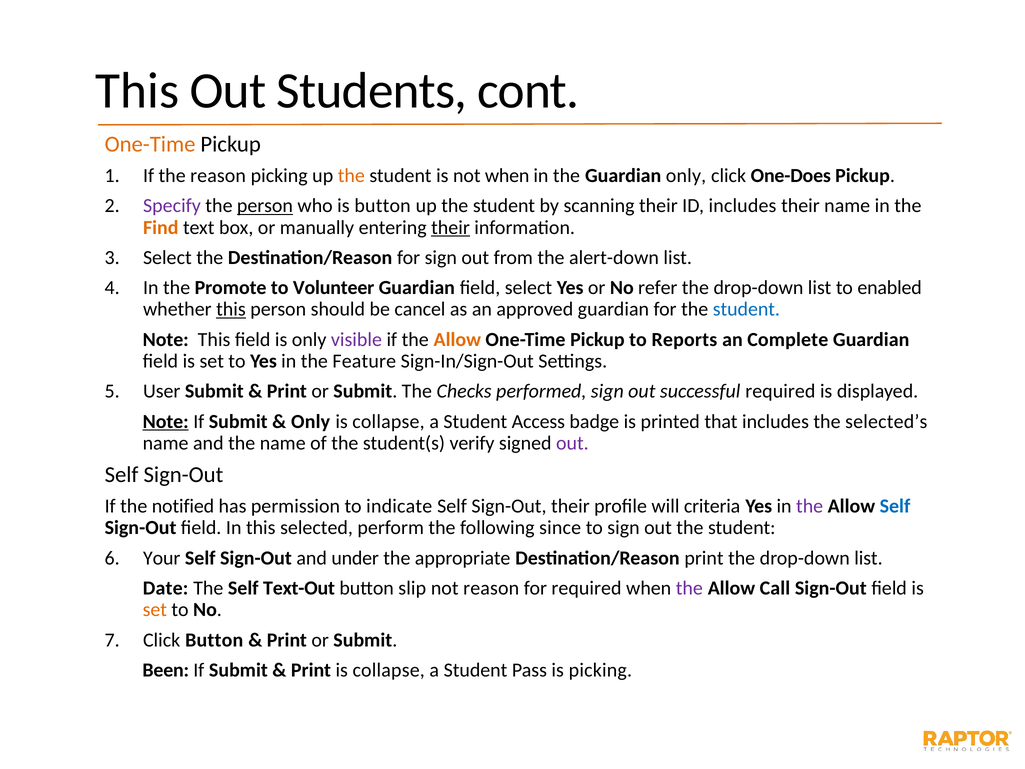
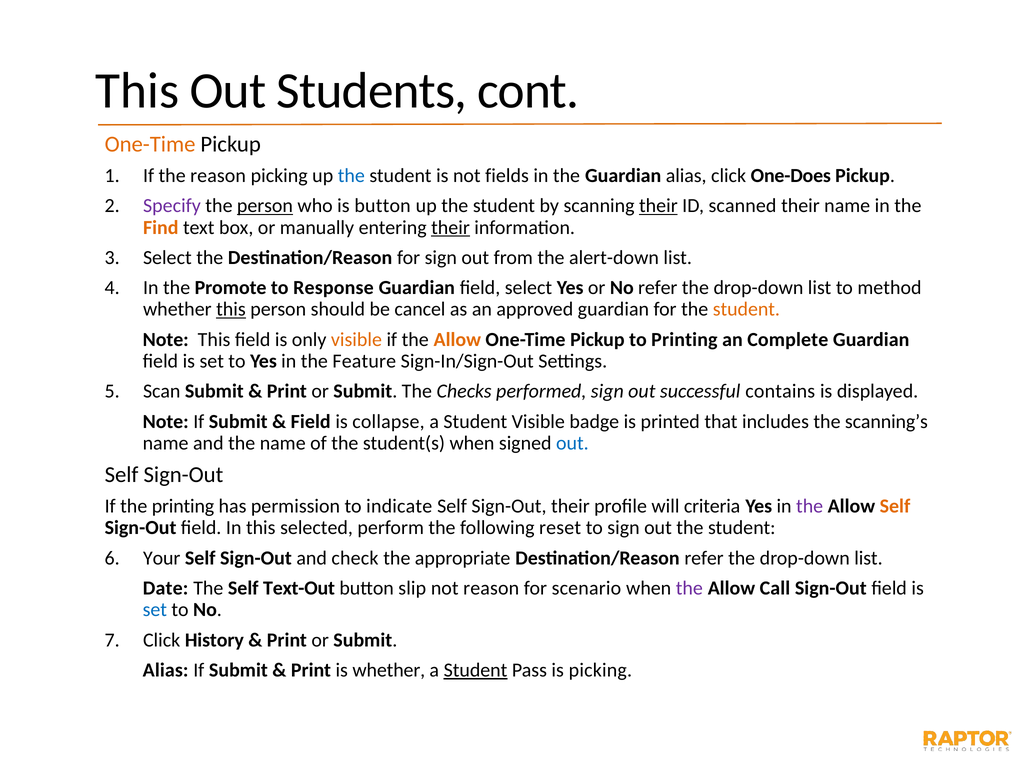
the at (351, 176) colour: orange -> blue
not when: when -> fields
Guardian only: only -> alias
their at (658, 206) underline: none -> present
ID includes: includes -> scanned
Volunteer: Volunteer -> Response
enabled: enabled -> method
student at (746, 309) colour: blue -> orange
visible at (356, 339) colour: purple -> orange
to Reports: Reports -> Printing
User: User -> Scan
successful required: required -> contains
Note at (166, 421) underline: present -> none
Only at (311, 421): Only -> Field
Student Access: Access -> Visible
selected’s: selected’s -> scanning’s
student(s verify: verify -> when
out at (572, 443) colour: purple -> blue
the notified: notified -> printing
Self at (895, 506) colour: blue -> orange
since: since -> reset
under: under -> check
Destination/Reason print: print -> refer
for required: required -> scenario
set at (155, 610) colour: orange -> blue
Click Button: Button -> History
Been at (166, 670): Been -> Alias
Print is collapse: collapse -> whether
Student at (475, 670) underline: none -> present
